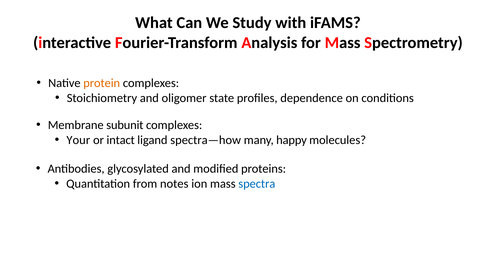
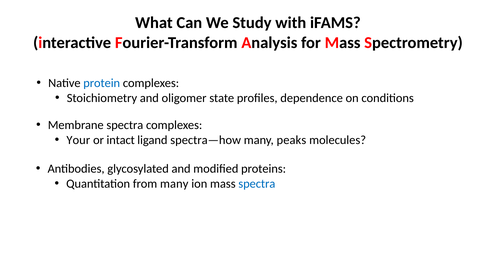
protein colour: orange -> blue
Membrane subunit: subunit -> spectra
happy: happy -> peaks
from notes: notes -> many
